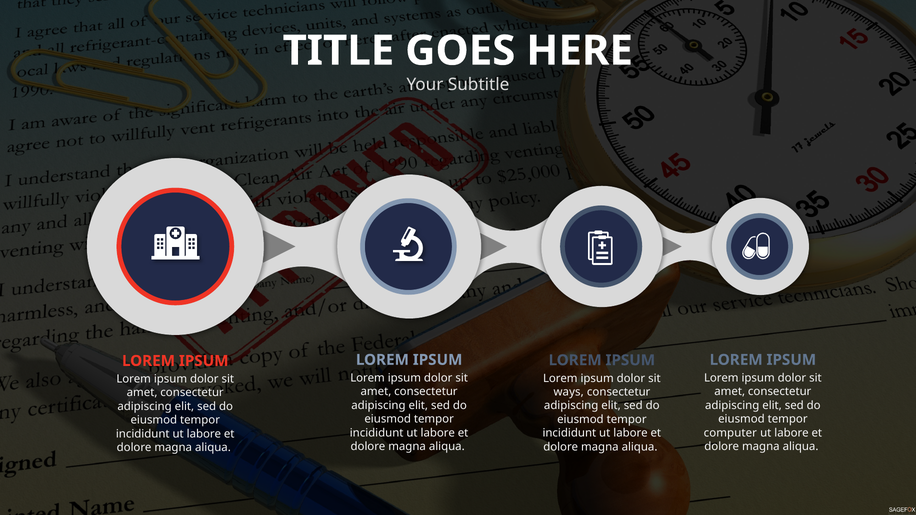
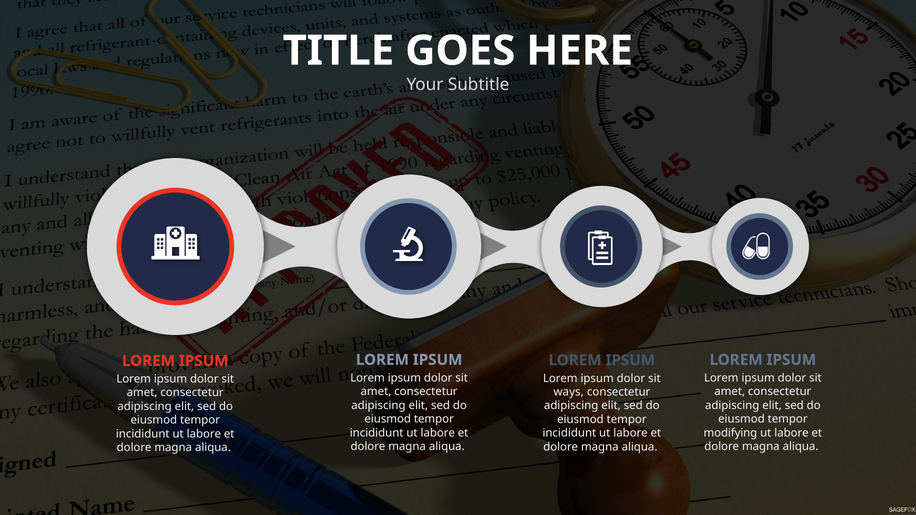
computer: computer -> modifying
